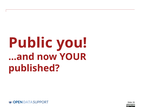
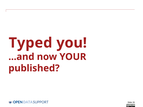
Public: Public -> Typed
